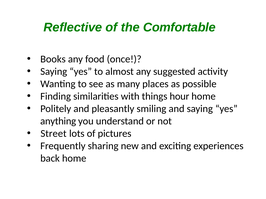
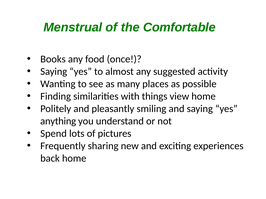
Reflective: Reflective -> Menstrual
hour: hour -> view
Street: Street -> Spend
